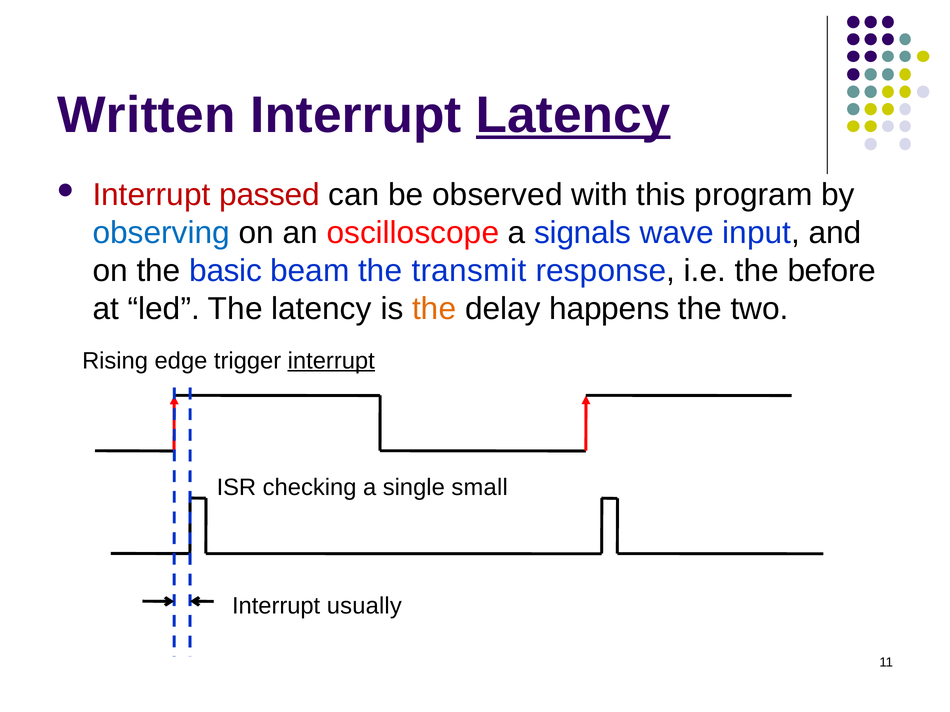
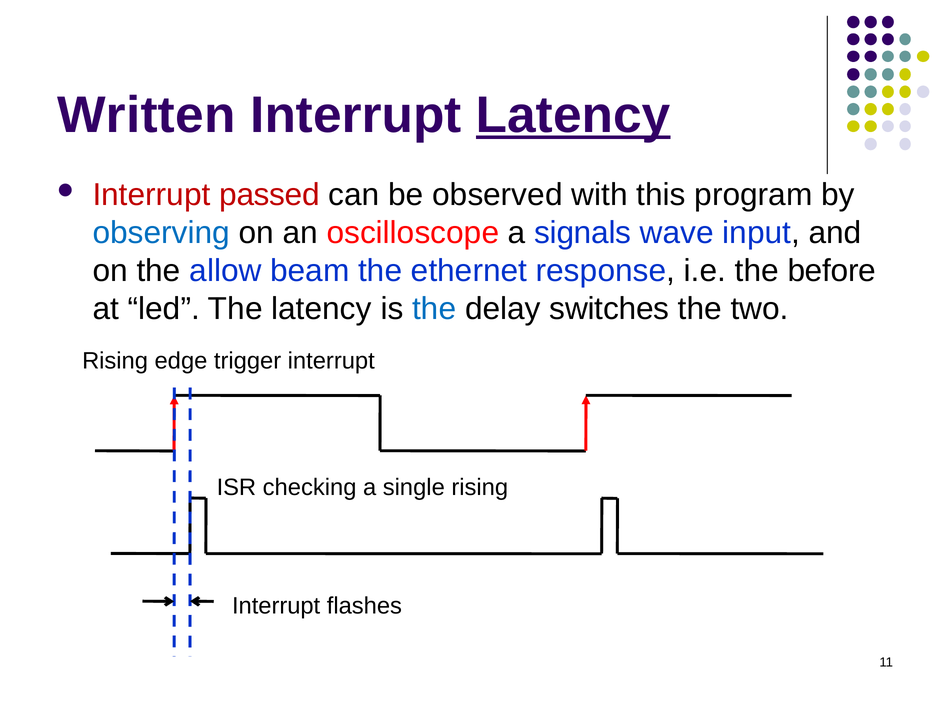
basic: basic -> allow
transmit: transmit -> ethernet
the at (434, 309) colour: orange -> blue
happens: happens -> switches
interrupt at (331, 361) underline: present -> none
single small: small -> rising
usually: usually -> flashes
